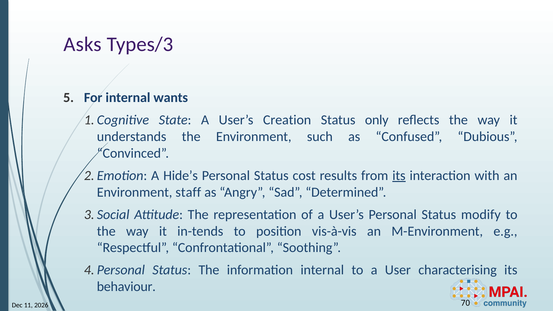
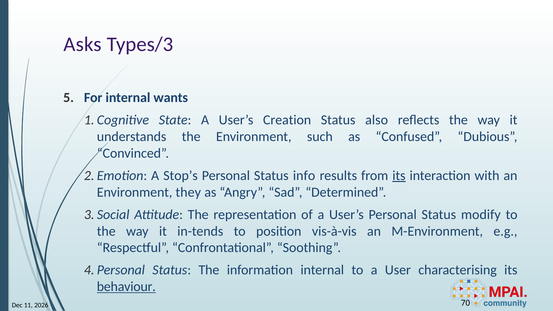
only: only -> also
Hide’s: Hide’s -> Stop’s
cost: cost -> info
staff: staff -> they
behaviour underline: none -> present
